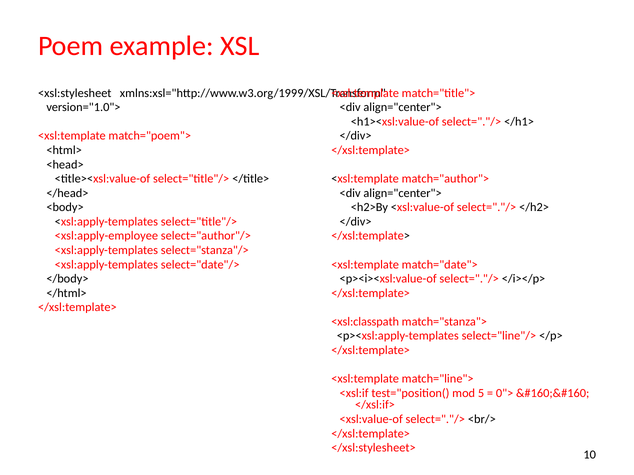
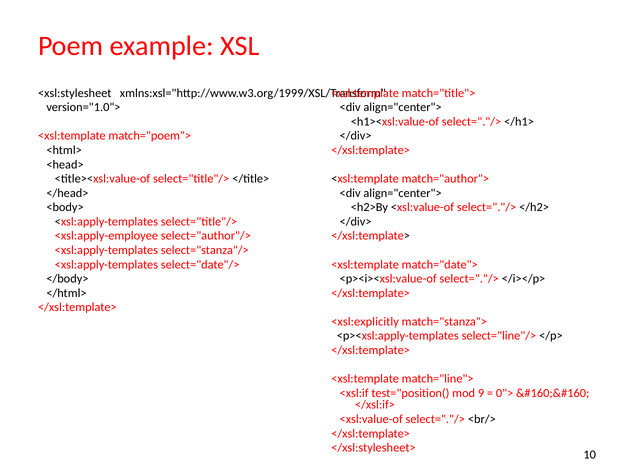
<xsl:classpath: <xsl:classpath -> <xsl:explicitly
5: 5 -> 9
